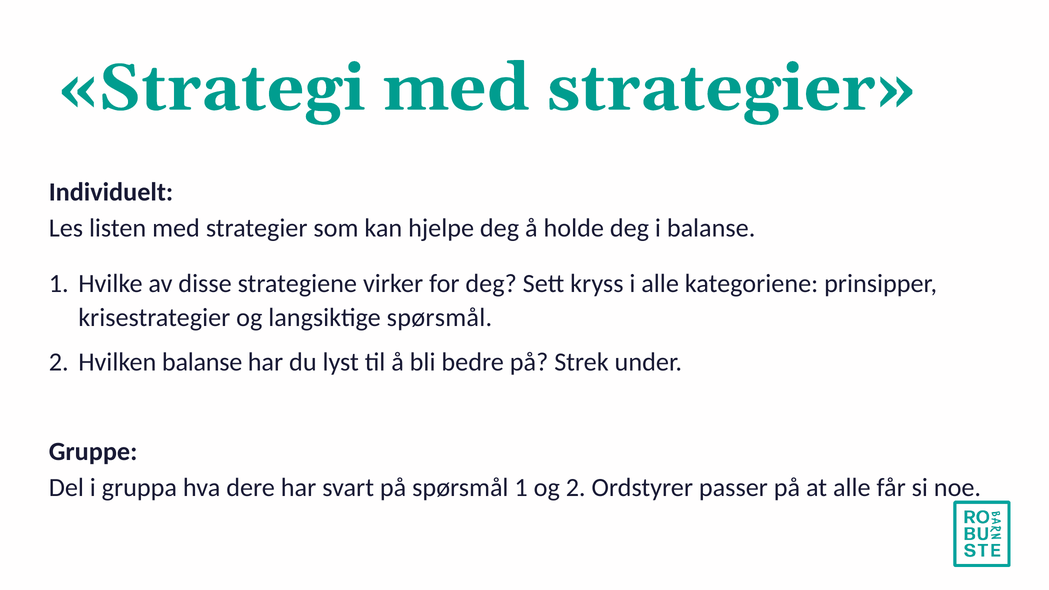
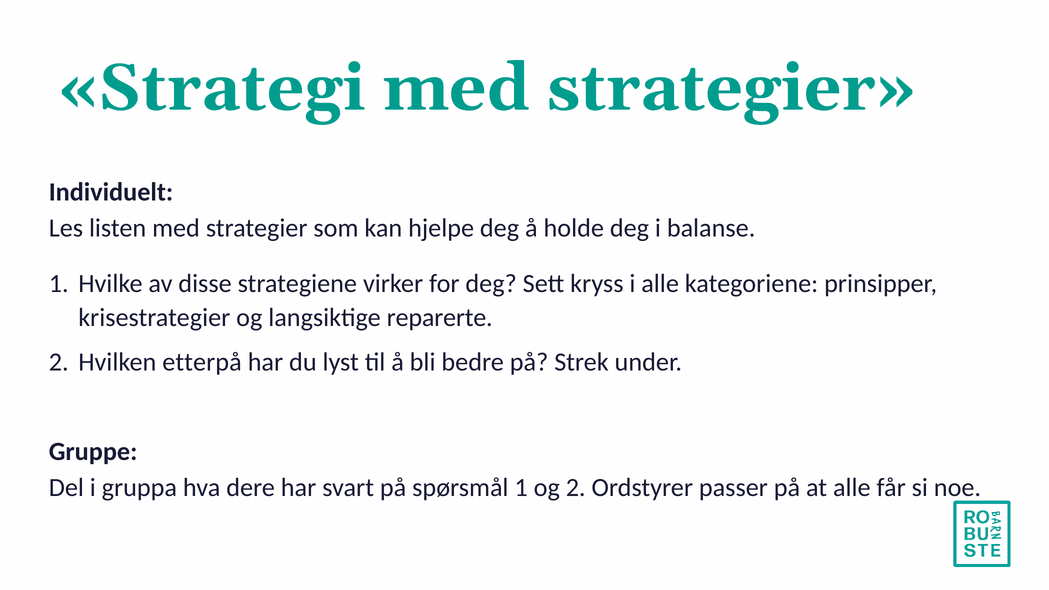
langsiktige spørsmål: spørsmål -> reparerte
Hvilken balanse: balanse -> etterpå
